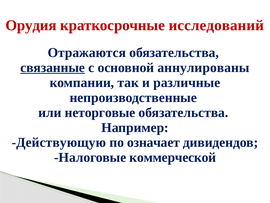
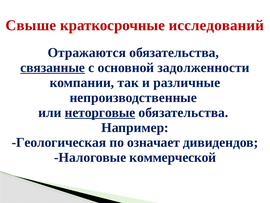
Орудия: Орудия -> Свыше
аннулированы: аннулированы -> задолженности
неторговые underline: none -> present
Действующую: Действующую -> Геологическая
